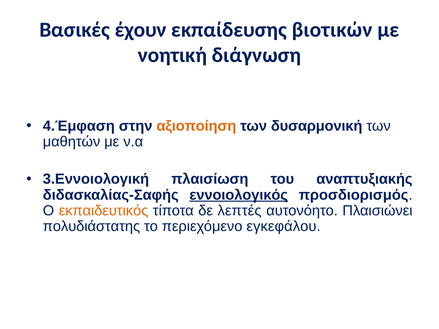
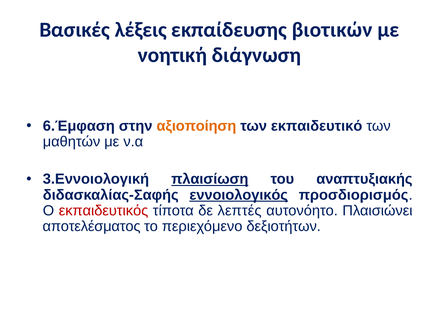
έχουν: έχουν -> λέξεις
4.Έμφαση: 4.Έμφαση -> 6.Έμφαση
δυσαρμονική: δυσαρμονική -> εκπαιδευτικό
πλαισίωση underline: none -> present
εκπαιδευτικός colour: orange -> red
πολυδιάστατης: πολυδιάστατης -> αποτελέσματος
εγκεφάλου: εγκεφάλου -> δεξιοτήτων
